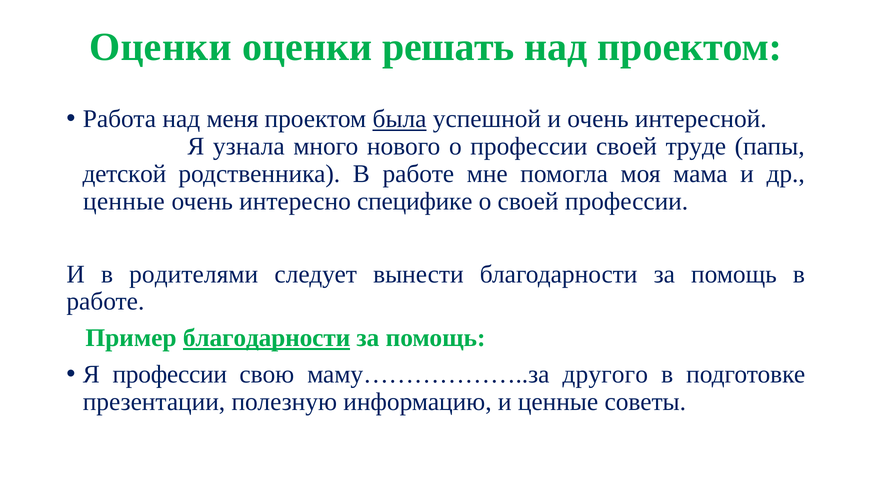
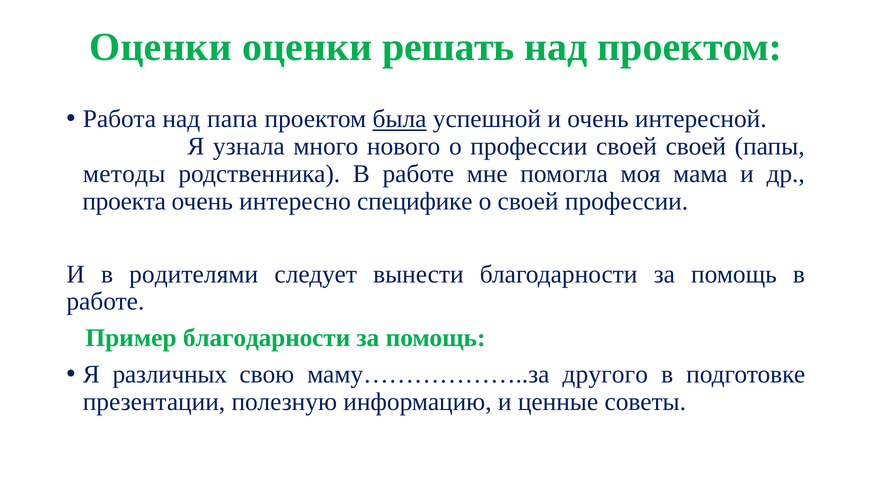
меня: меня -> папа
своей труде: труде -> своей
детской: детской -> методы
ценные at (124, 201): ценные -> проекта
благодарности at (267, 338) underline: present -> none
Я профессии: профессии -> различных
